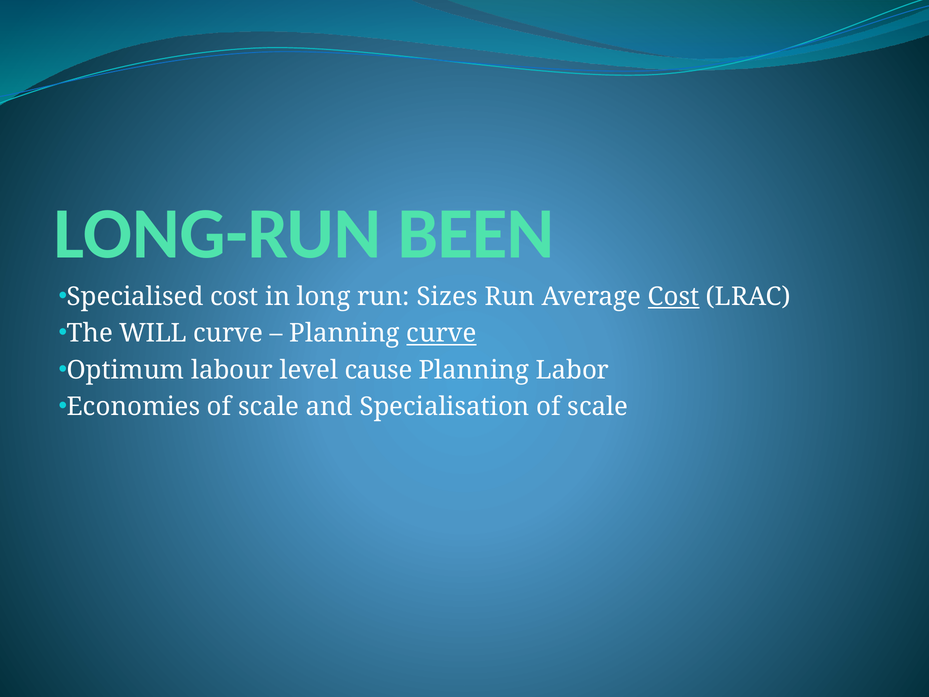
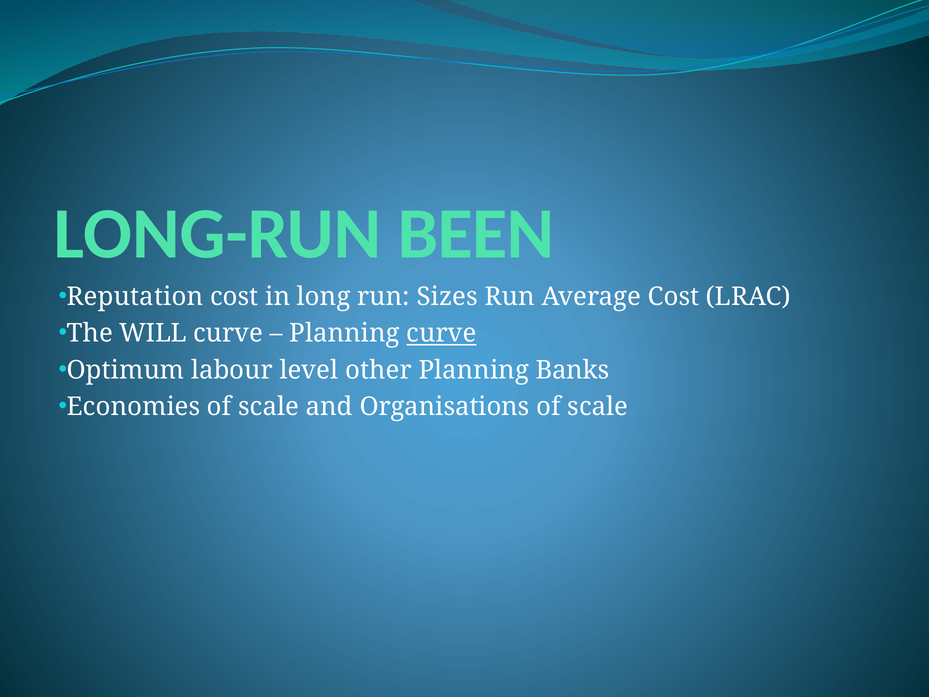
Specialised: Specialised -> Reputation
Cost at (674, 297) underline: present -> none
cause: cause -> other
Labor: Labor -> Banks
Specialisation: Specialisation -> Organisations
